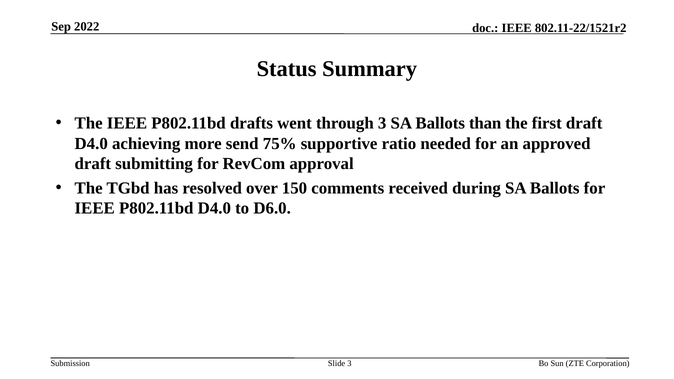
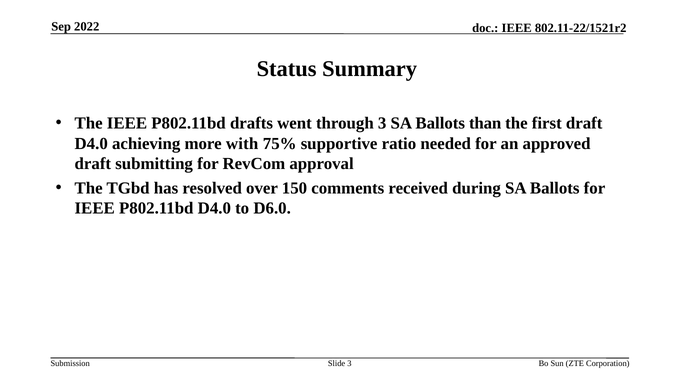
send: send -> with
